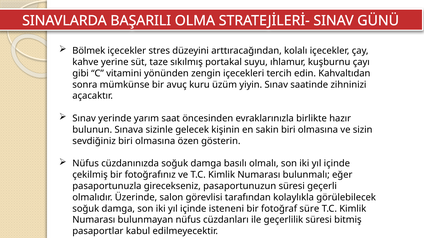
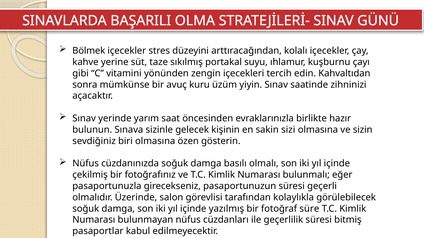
sakin biri: biri -> sizi
isteneni: isteneni -> yazılmış
